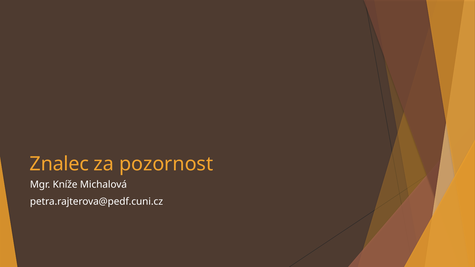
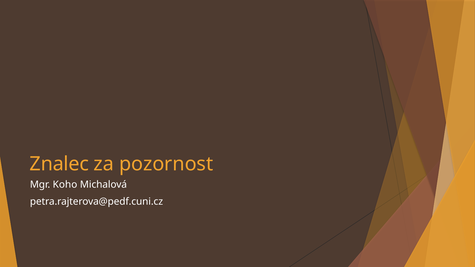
Kníže: Kníže -> Koho
